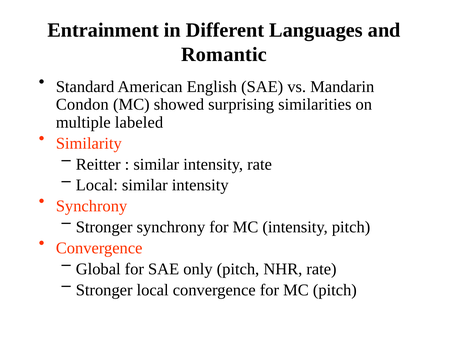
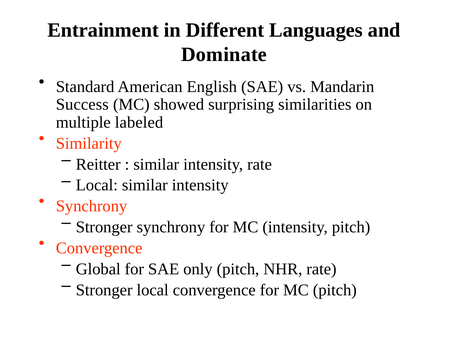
Romantic: Romantic -> Dominate
Condon: Condon -> Success
